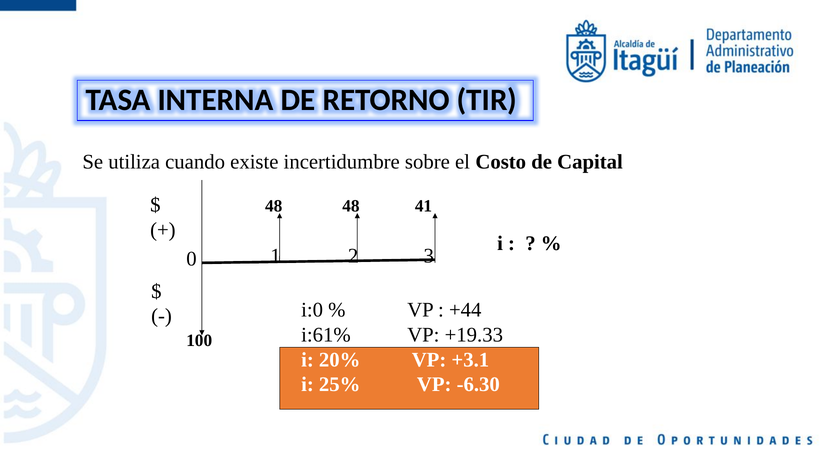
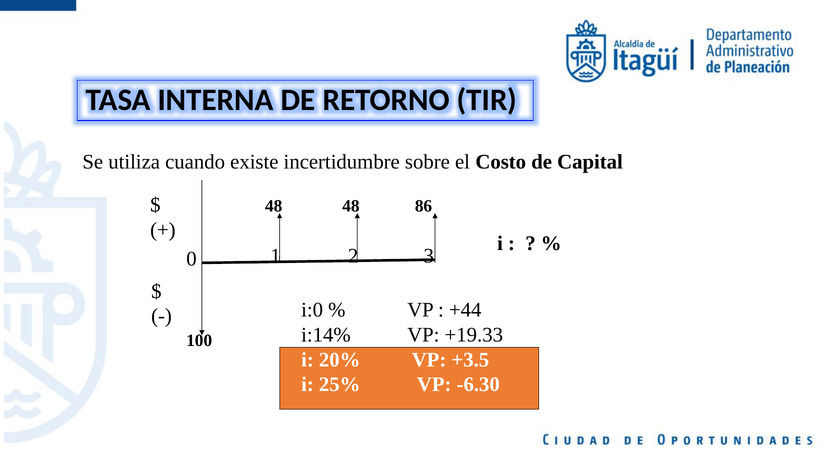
41: 41 -> 86
i:61%: i:61% -> i:14%
+3.1: +3.1 -> +3.5
